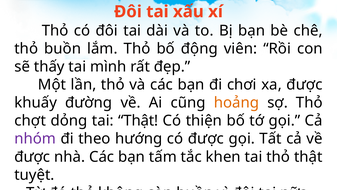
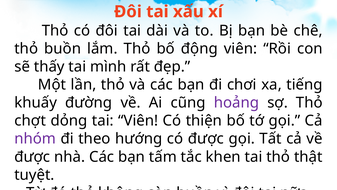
xa được: được -> tiếng
hoảng colour: orange -> purple
tai Thật: Thật -> Viên
